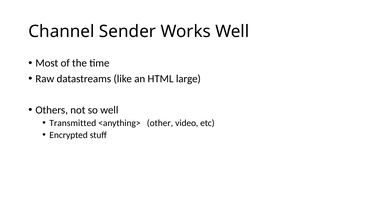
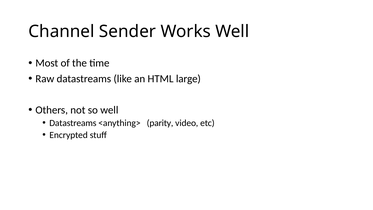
Transmitted at (73, 123): Transmitted -> Datastreams
other: other -> parity
